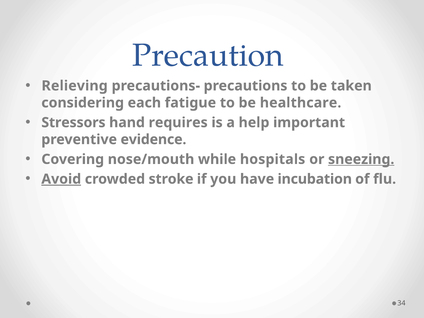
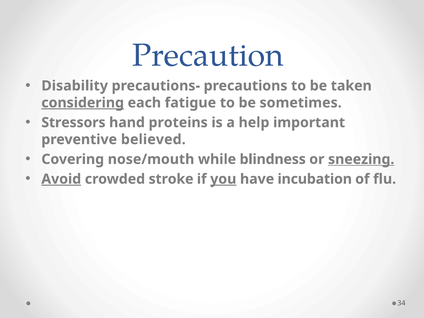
Relieving: Relieving -> Disability
considering underline: none -> present
healthcare: healthcare -> sometimes
requires: requires -> proteins
evidence: evidence -> believed
hospitals: hospitals -> blindness
you underline: none -> present
